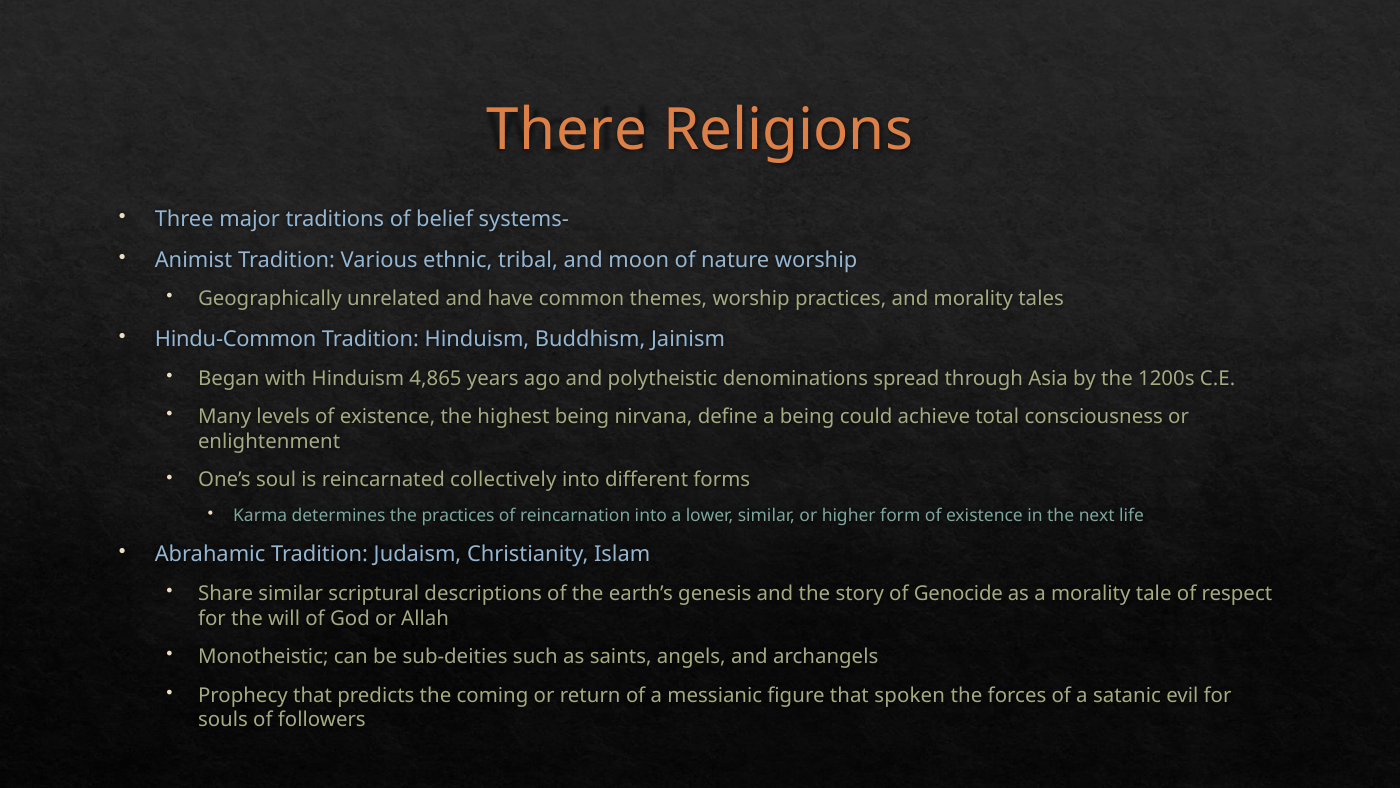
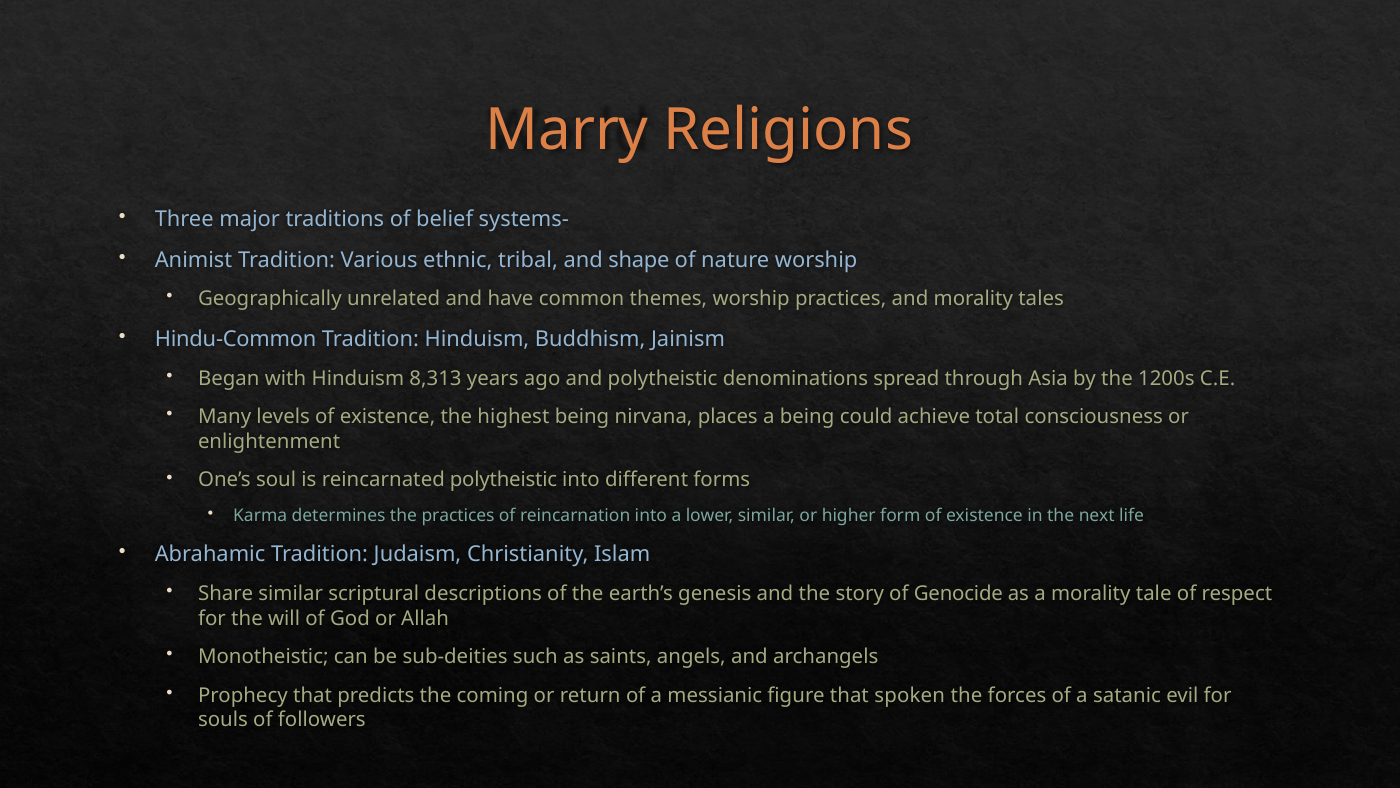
There: There -> Marry
moon: moon -> shape
4,865: 4,865 -> 8,313
define: define -> places
reincarnated collectively: collectively -> polytheistic
